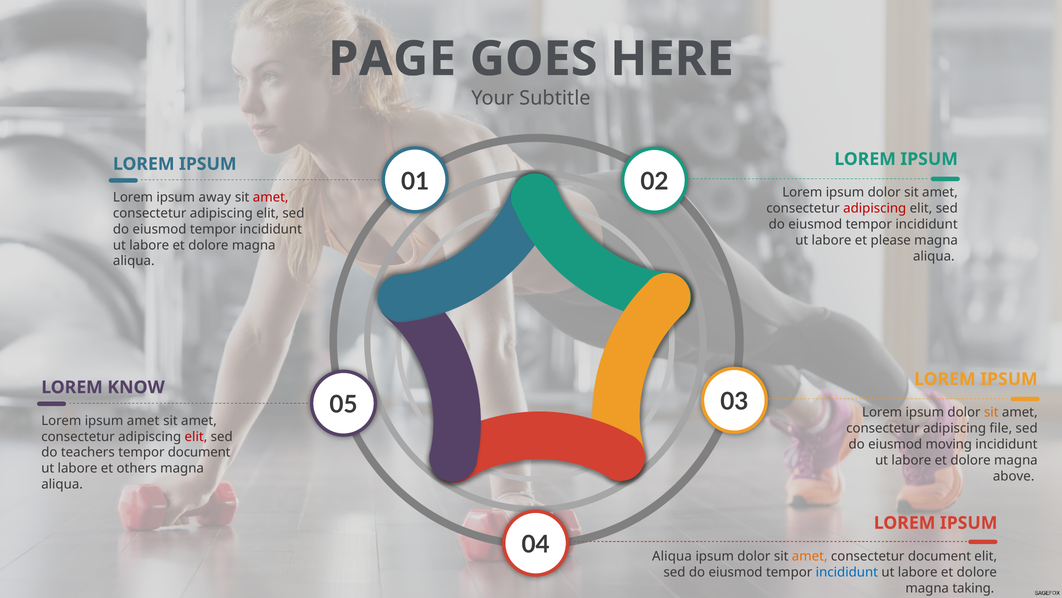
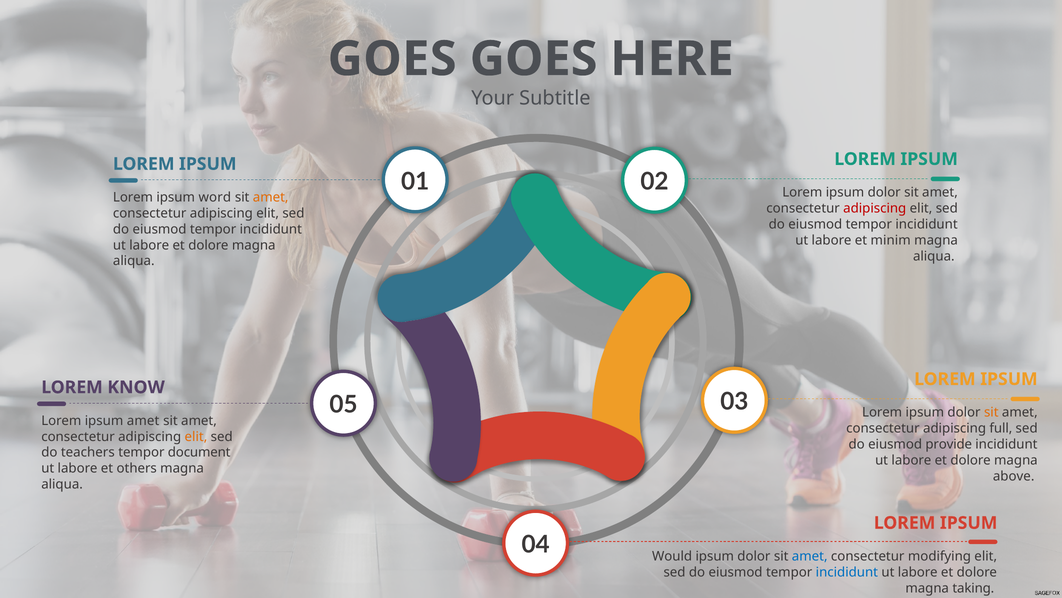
PAGE at (392, 59): PAGE -> GOES
away: away -> word
amet at (271, 197) colour: red -> orange
please: please -> minim
file: file -> full
elit at (196, 436) colour: red -> orange
moving: moving -> provide
Aliqua at (672, 556): Aliqua -> Would
amet at (810, 556) colour: orange -> blue
consectetur document: document -> modifying
